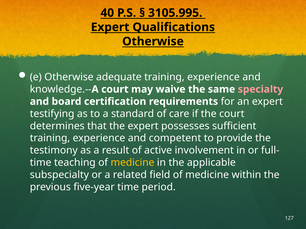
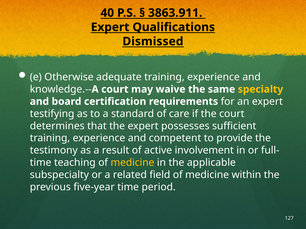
3105.995: 3105.995 -> 3863.911
Otherwise at (153, 41): Otherwise -> Dismissed
specialty colour: pink -> yellow
